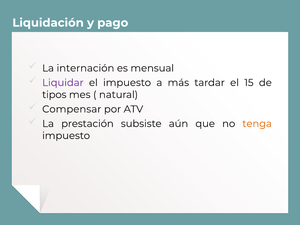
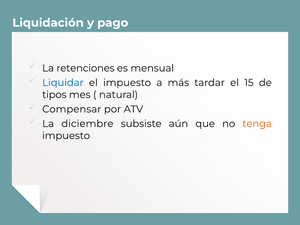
internación: internación -> retenciones
Liquidar colour: purple -> blue
prestación: prestación -> diciembre
